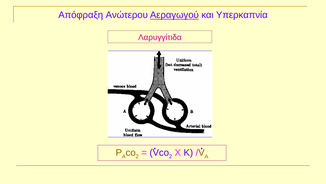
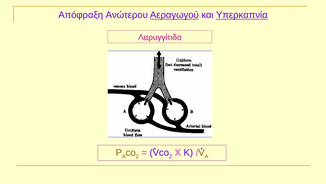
Υπερκαπνία underline: none -> present
